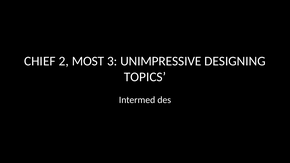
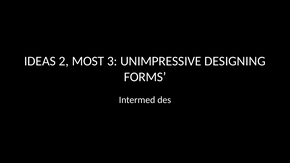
CHIEF: CHIEF -> IDEAS
TOPICS: TOPICS -> FORMS
